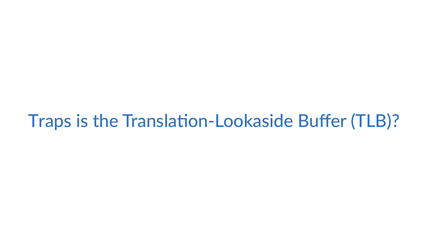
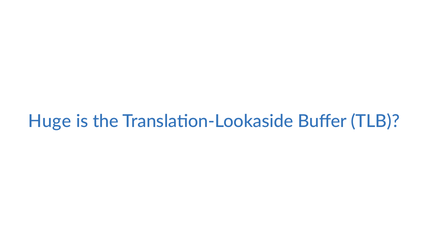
Traps: Traps -> Huge
